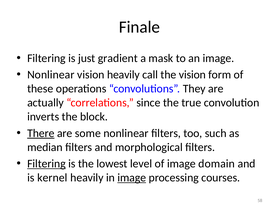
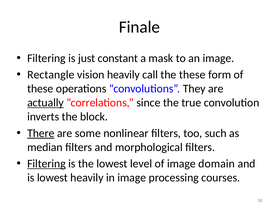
gradient: gradient -> constant
Nonlinear at (51, 74): Nonlinear -> Rectangle
the vision: vision -> these
actually underline: none -> present
is kernel: kernel -> lowest
image at (132, 177) underline: present -> none
